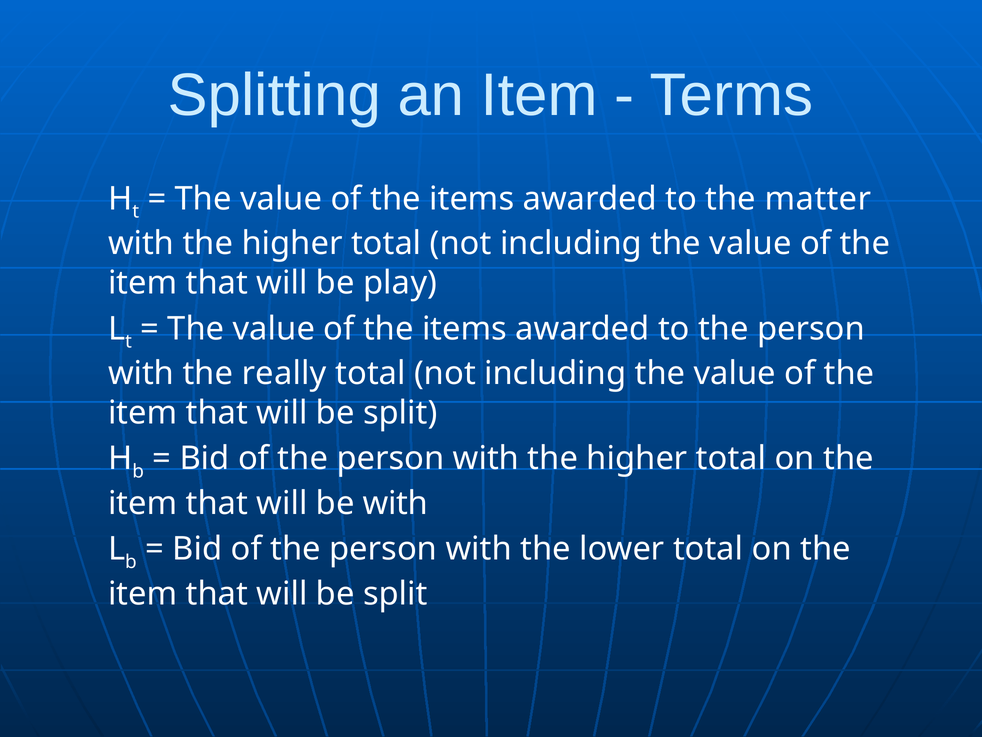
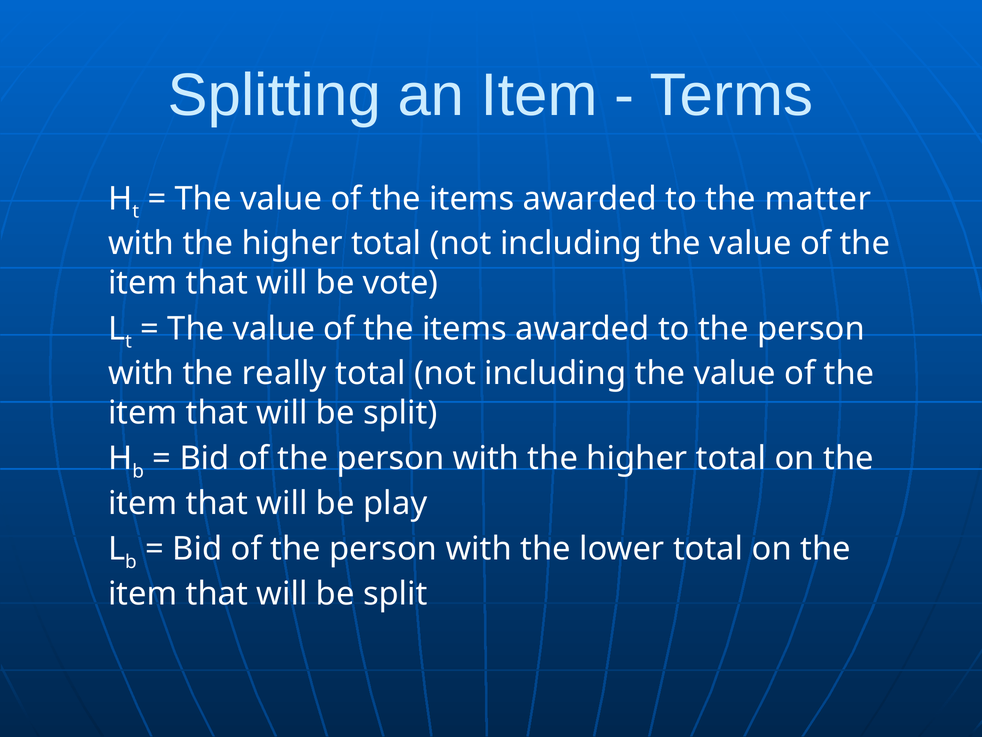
play: play -> vote
be with: with -> play
